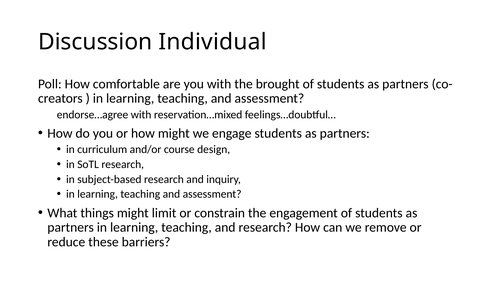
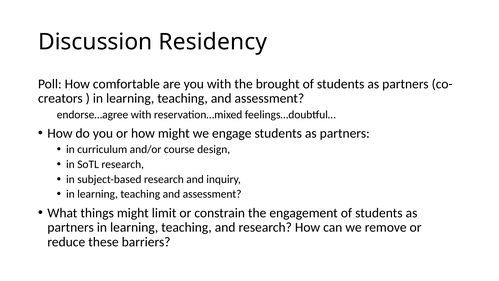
Individual: Individual -> Residency
